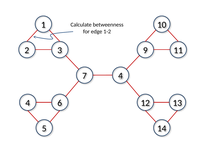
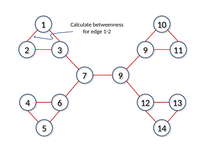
7 4: 4 -> 9
